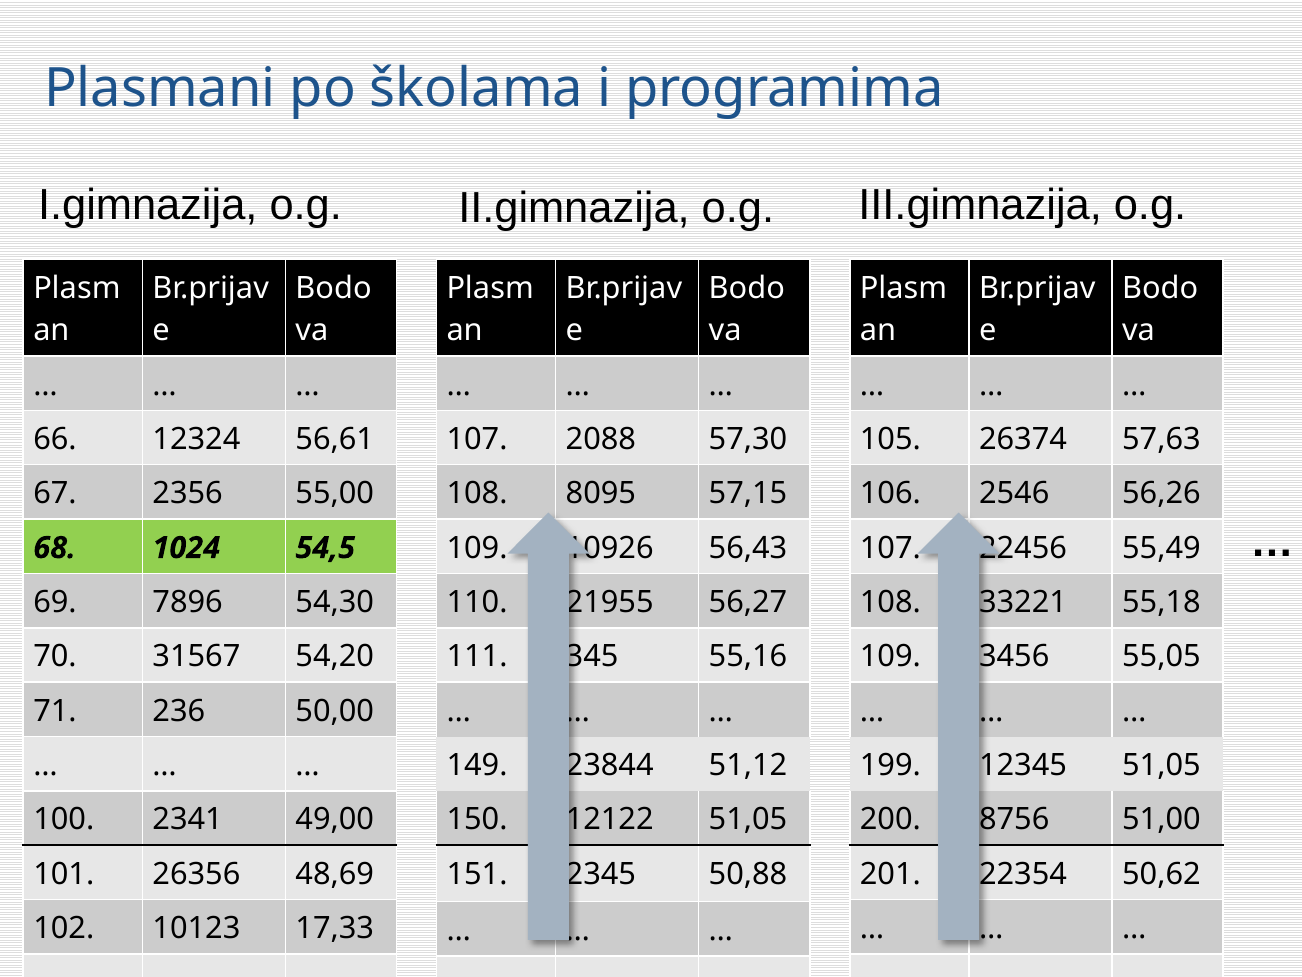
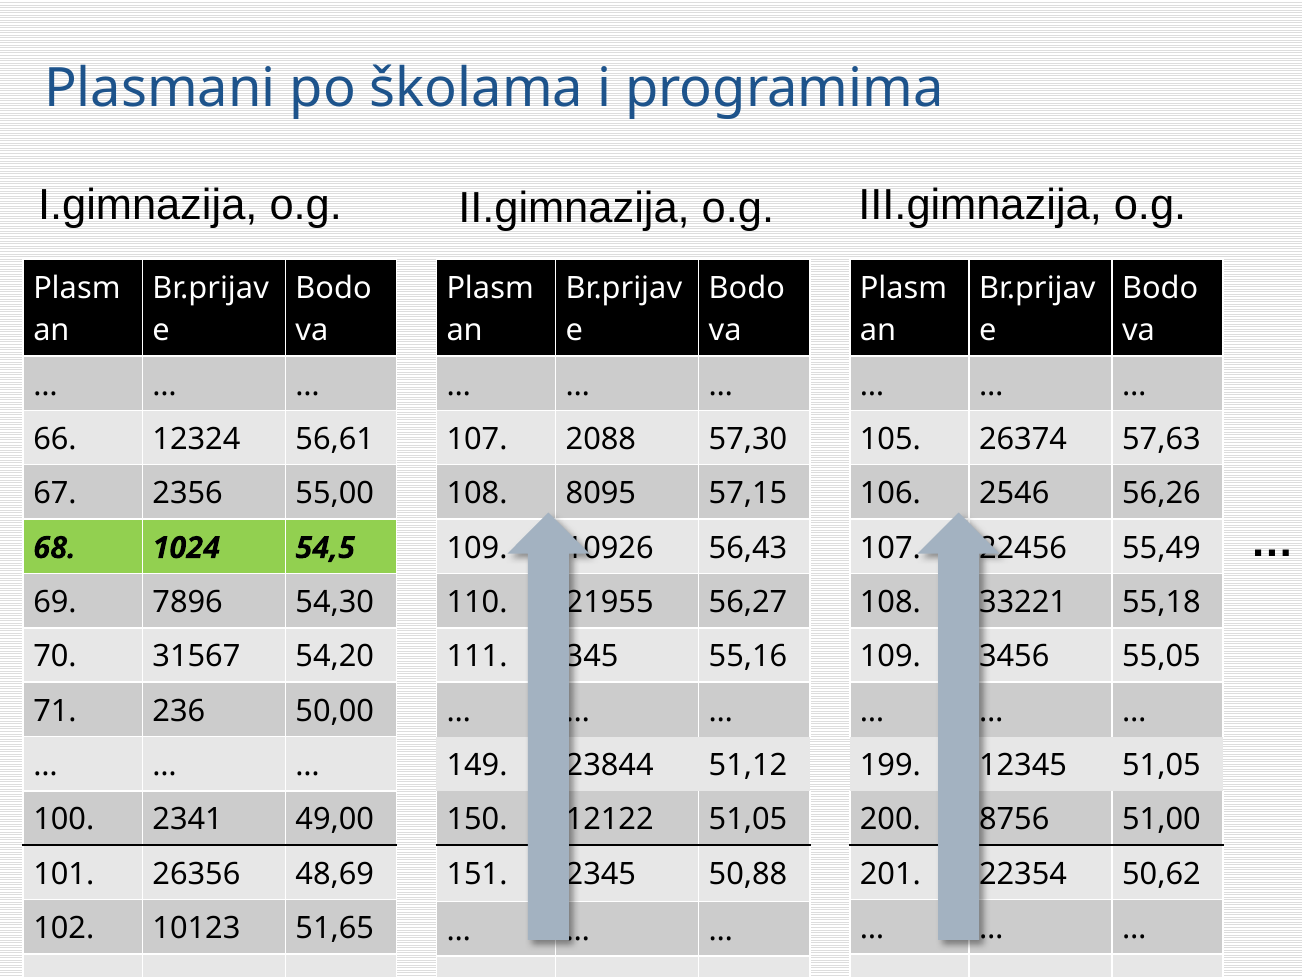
17,33: 17,33 -> 51,65
